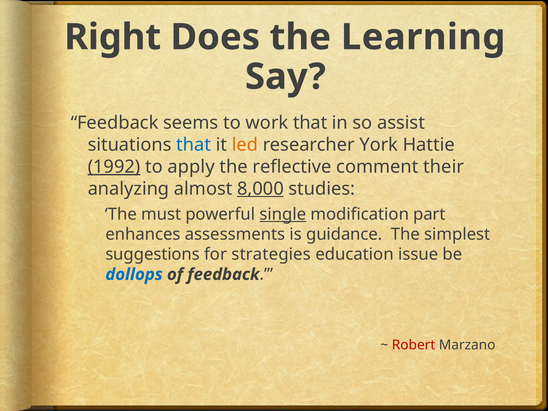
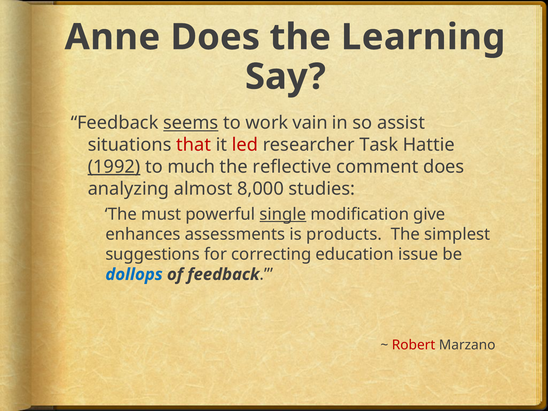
Right: Right -> Anne
seems underline: none -> present
work that: that -> vain
that at (194, 145) colour: blue -> red
led colour: orange -> red
York: York -> Task
apply: apply -> much
comment their: their -> does
8,000 underline: present -> none
part: part -> give
guidance: guidance -> products
strategies: strategies -> correcting
